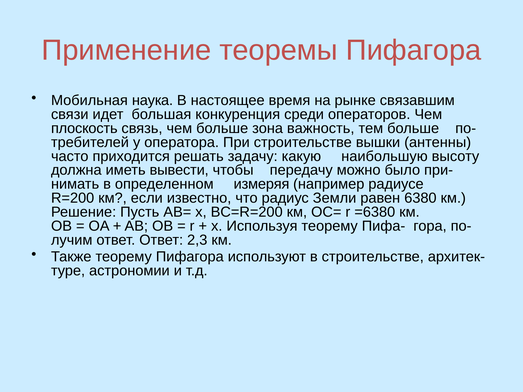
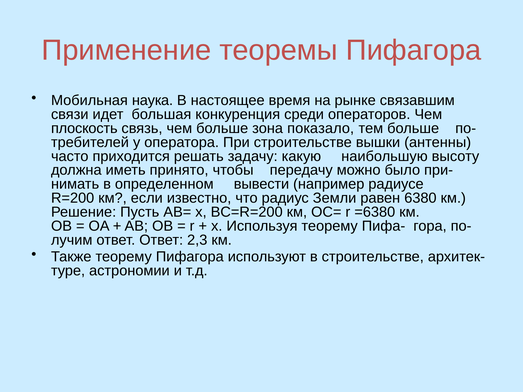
важность: важность -> показало
вывести: вывести -> принято
измеряя: измеряя -> вывести
